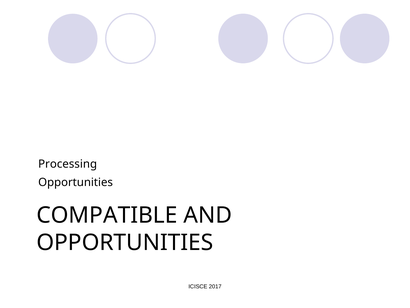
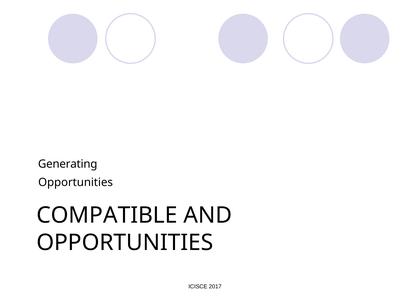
Processing: Processing -> Generating
